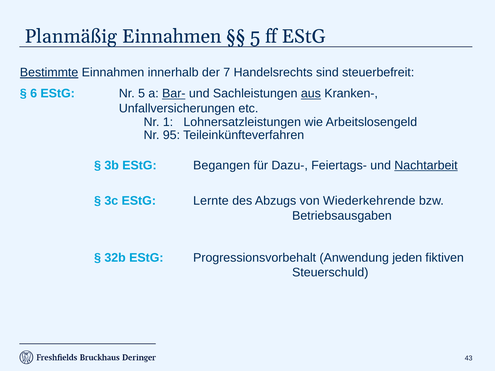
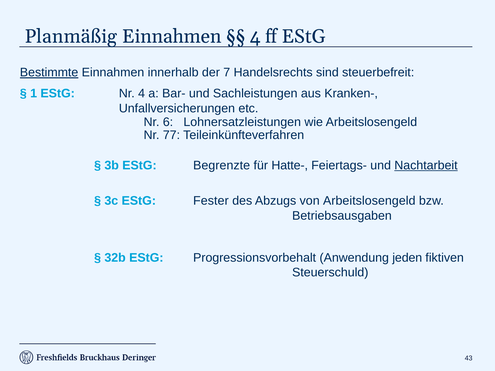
5 at (255, 36): 5 -> 4
6: 6 -> 1
Nr 5: 5 -> 4
Bar- underline: present -> none
aus underline: present -> none
1: 1 -> 6
95: 95 -> 77
Begangen: Begangen -> Begrenzte
Dazu-: Dazu- -> Hatte-
Lernte: Lernte -> Fester
von Wiederkehrende: Wiederkehrende -> Arbeitslosengeld
